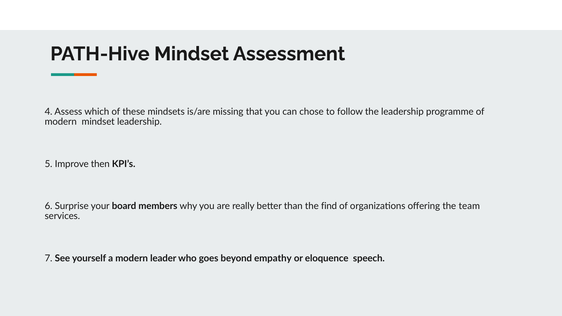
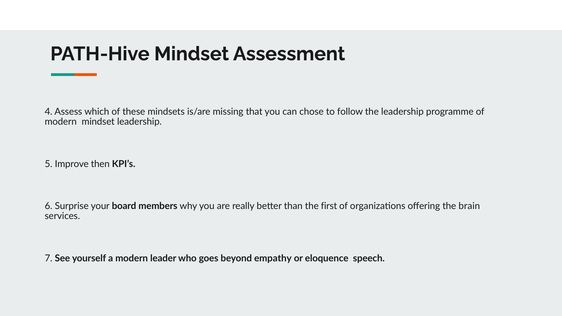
find: find -> first
team: team -> brain
